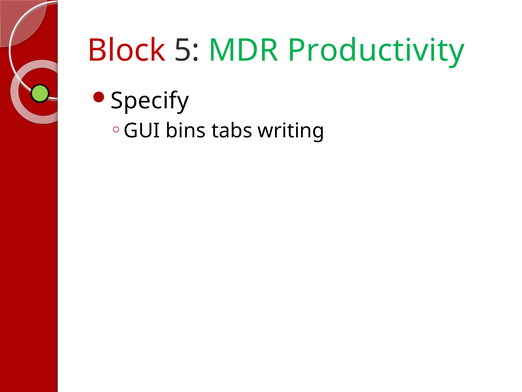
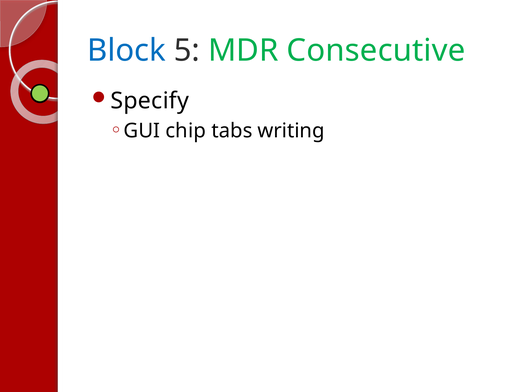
Block colour: red -> blue
Productivity: Productivity -> Consecutive
bins: bins -> chip
